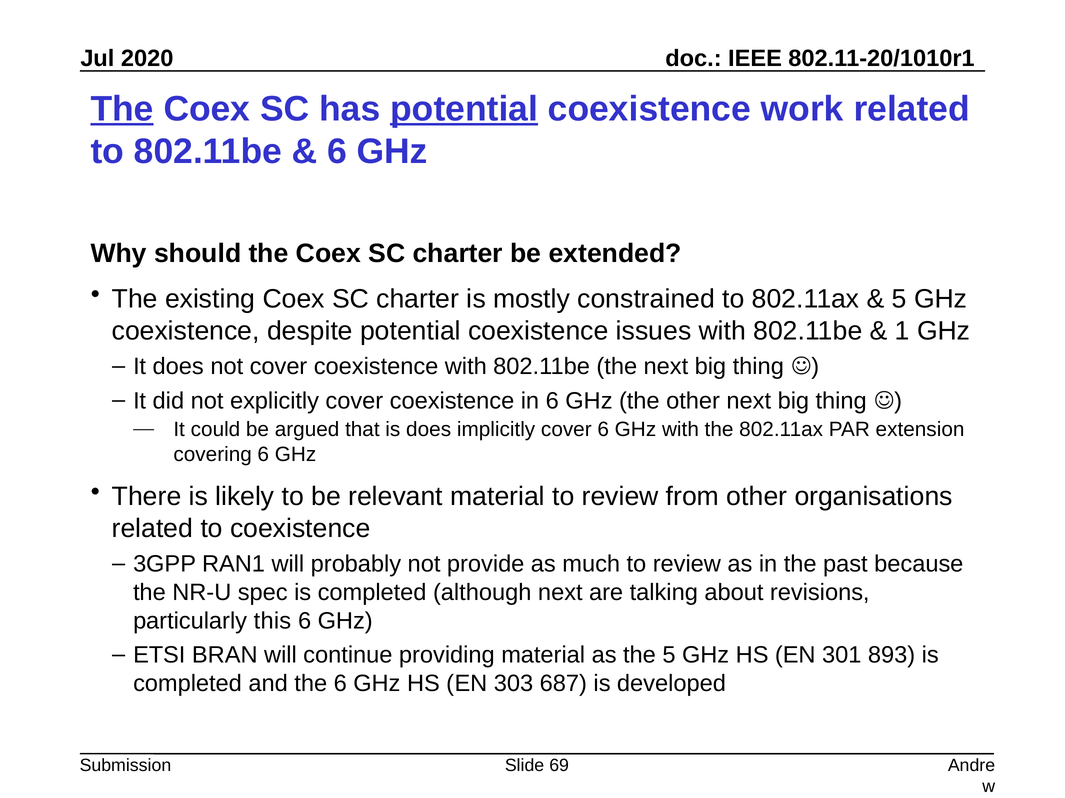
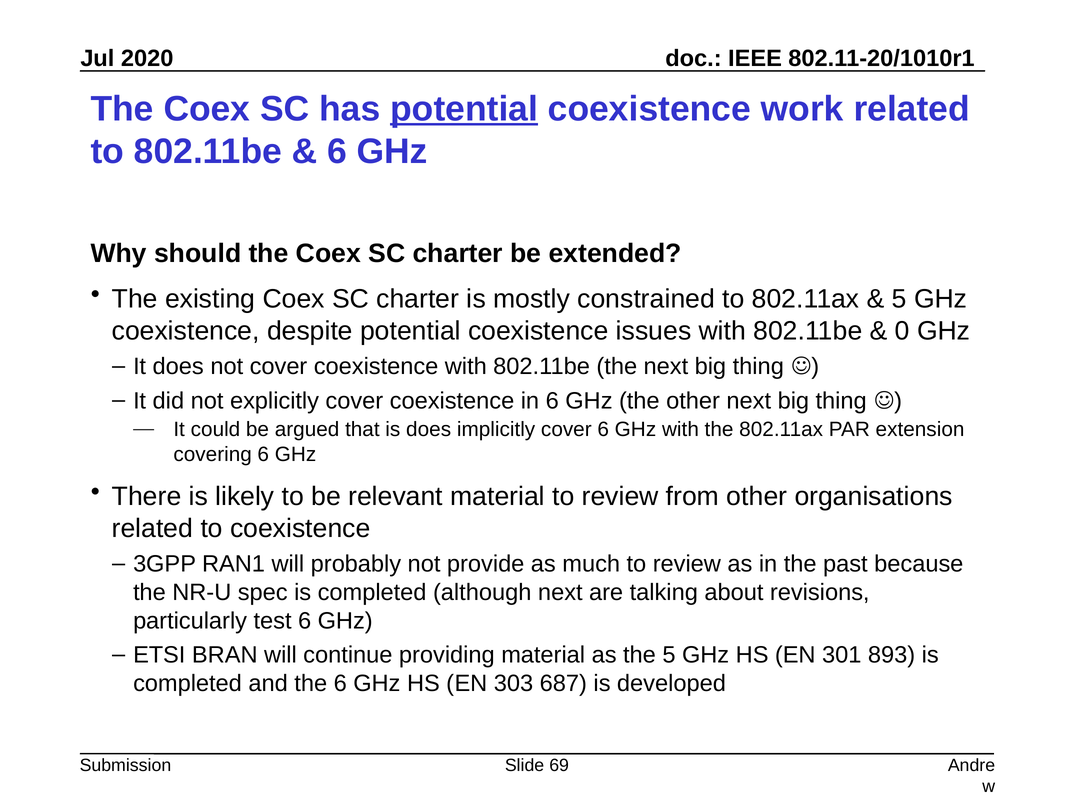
The at (122, 109) underline: present -> none
1: 1 -> 0
this: this -> test
